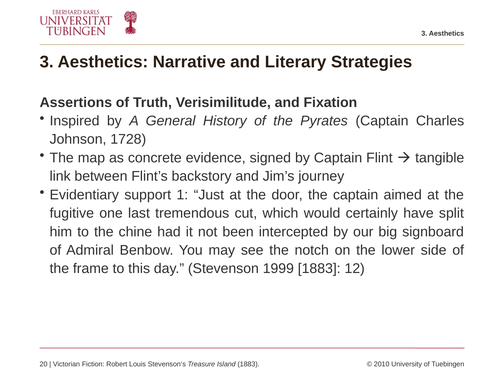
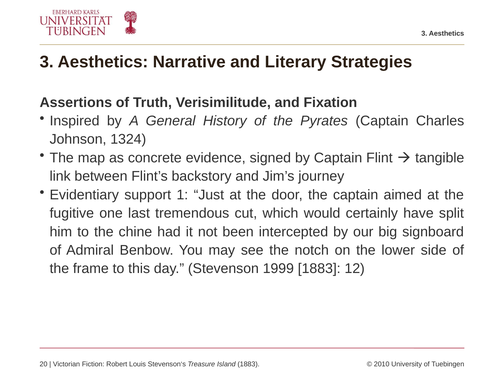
1728: 1728 -> 1324
